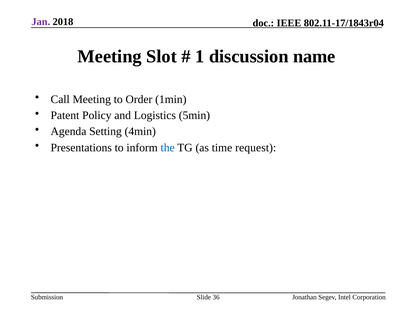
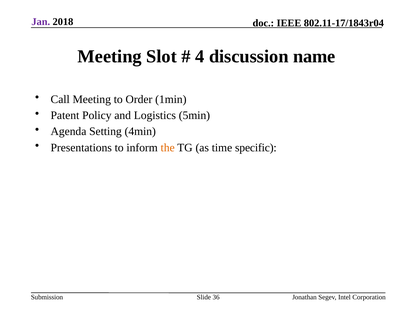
1: 1 -> 4
the colour: blue -> orange
request: request -> specific
